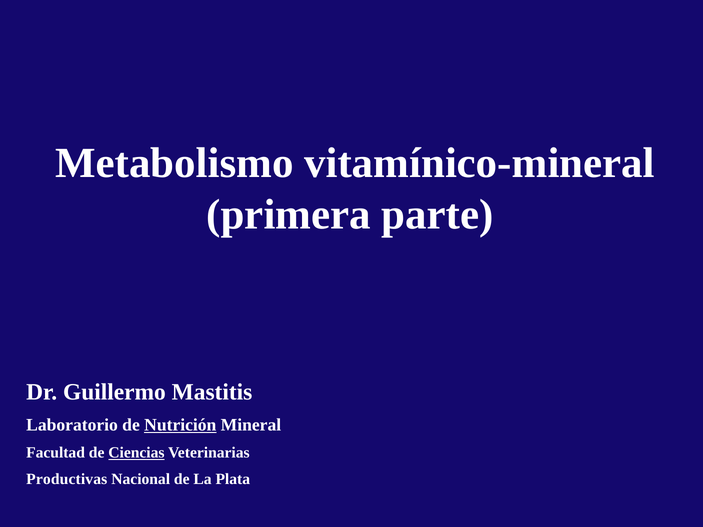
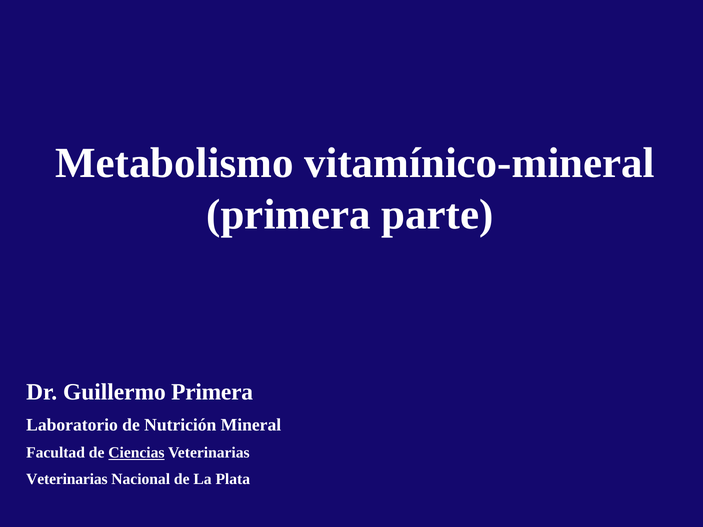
Guillermo Mastitis: Mastitis -> Primera
Nutrición underline: present -> none
Productivas at (67, 479): Productivas -> Veterinarias
